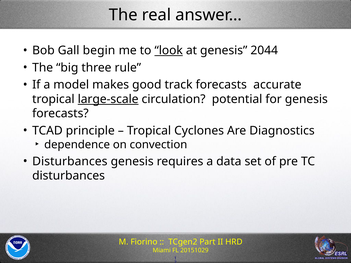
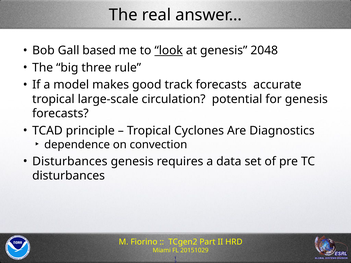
begin: begin -> based
2044: 2044 -> 2048
large-scale underline: present -> none
